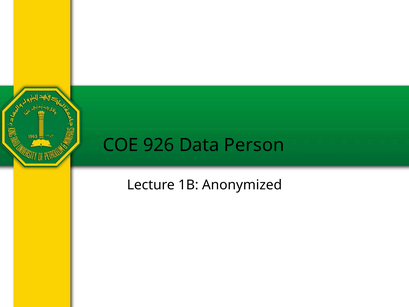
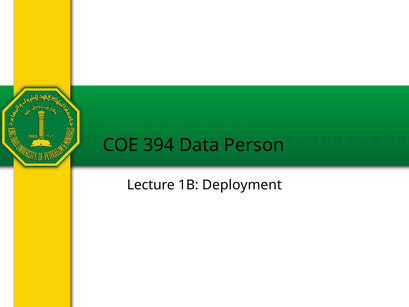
926: 926 -> 394
Anonymized: Anonymized -> Deployment
